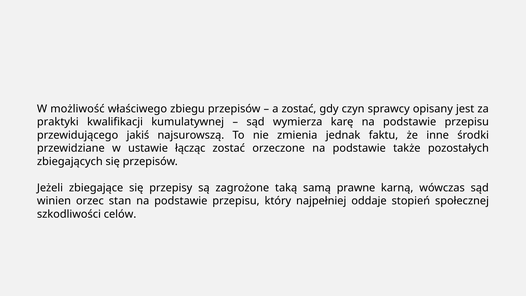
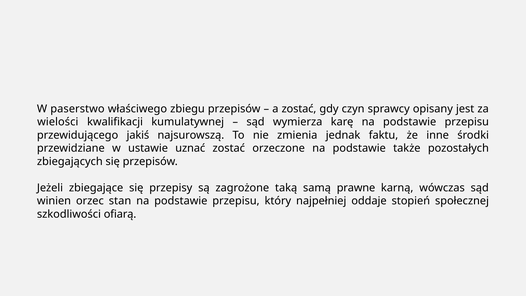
możliwość: możliwość -> paserstwo
praktyki: praktyki -> wielości
łącząc: łącząc -> uznać
celów: celów -> ofiarą
